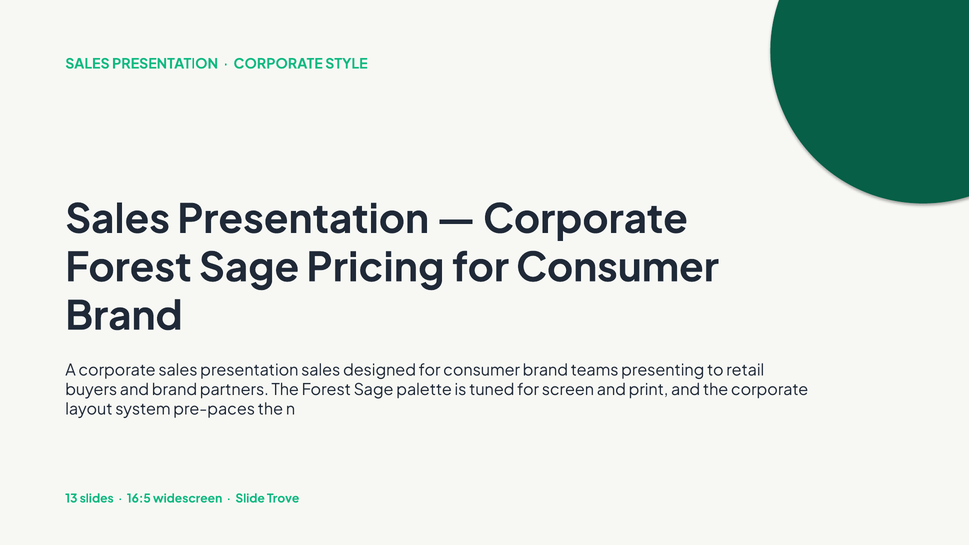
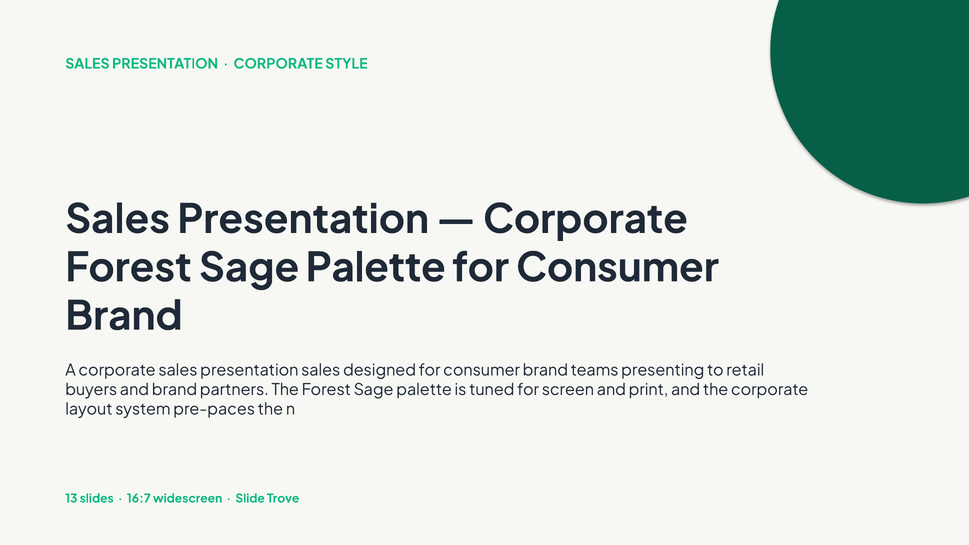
Pricing at (375, 268): Pricing -> Palette
16:5: 16:5 -> 16:7
